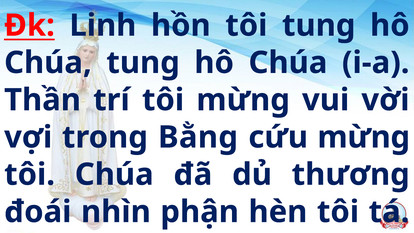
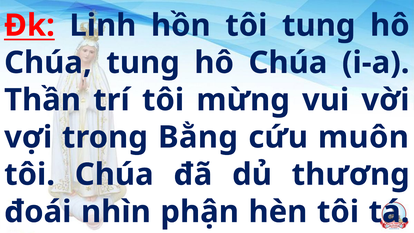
cứu mừng: mừng -> muôn
